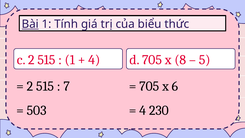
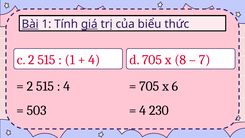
giá underline: none -> present
5: 5 -> 7
7 at (67, 86): 7 -> 4
